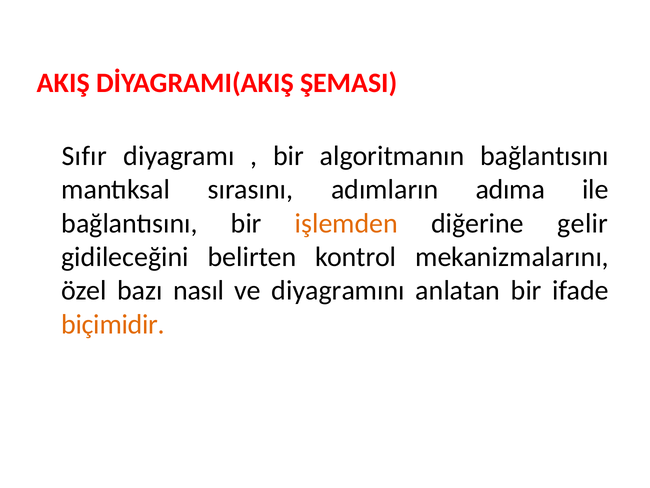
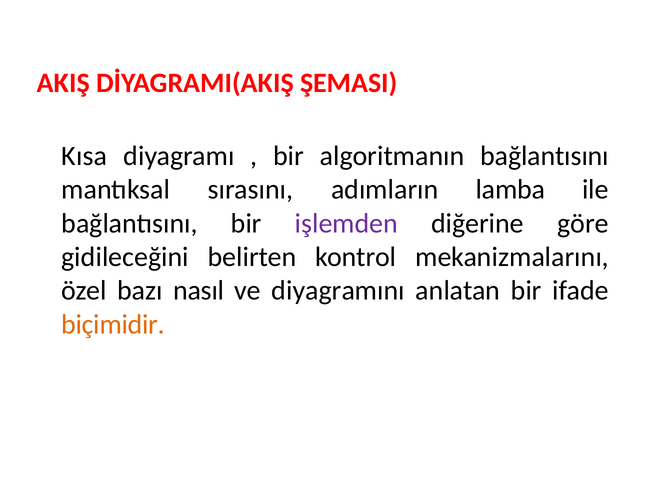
Sıfır: Sıfır -> Kısa
adıma: adıma -> lamba
işlemden colour: orange -> purple
gelir: gelir -> göre
